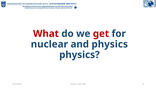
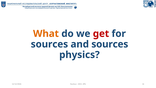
What colour: red -> orange
nuclear at (49, 44): nuclear -> sources
and physics: physics -> sources
